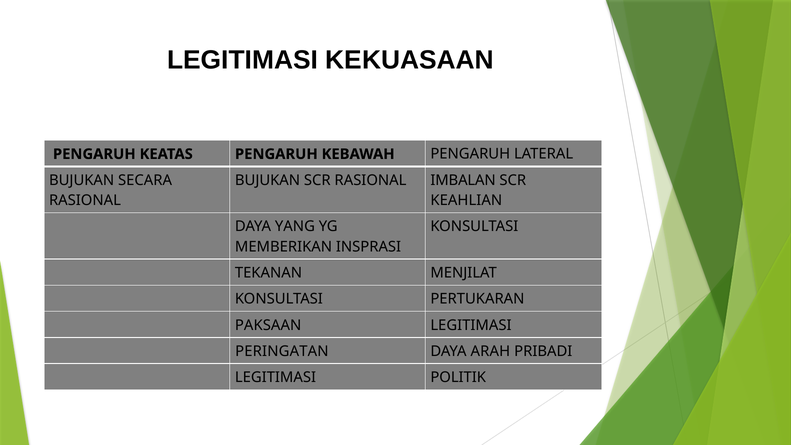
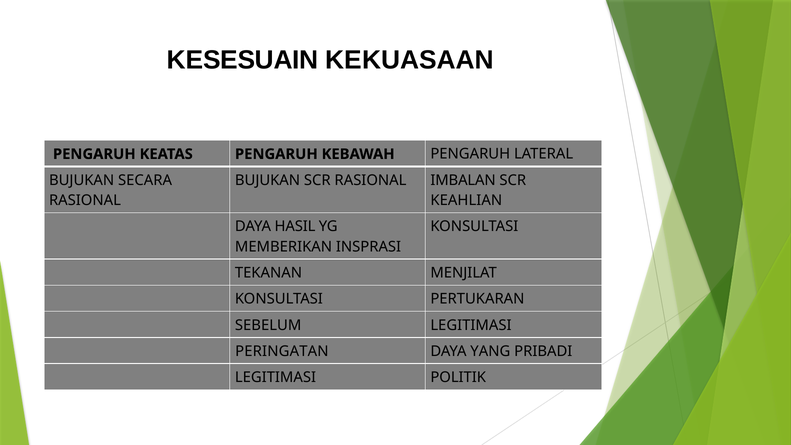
LEGITIMASI at (243, 60): LEGITIMASI -> KESESUAIN
YANG: YANG -> HASIL
PAKSAAN: PAKSAAN -> SEBELUM
ARAH: ARAH -> YANG
